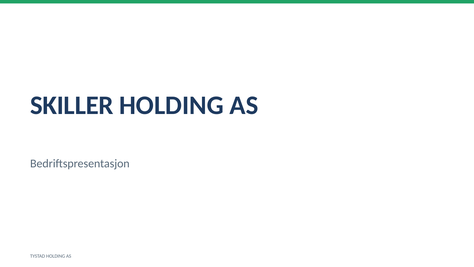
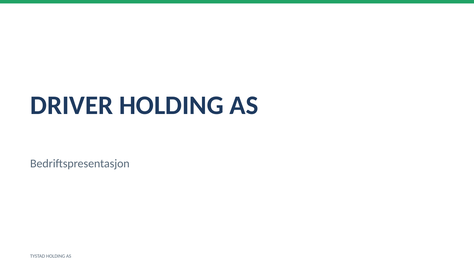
SKILLER: SKILLER -> DRIVER
